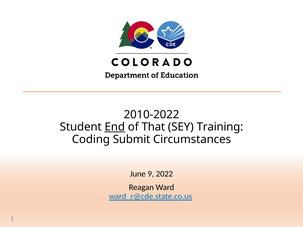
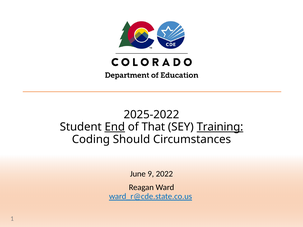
2010-2022: 2010-2022 -> 2025-2022
Training underline: none -> present
Submit: Submit -> Should
